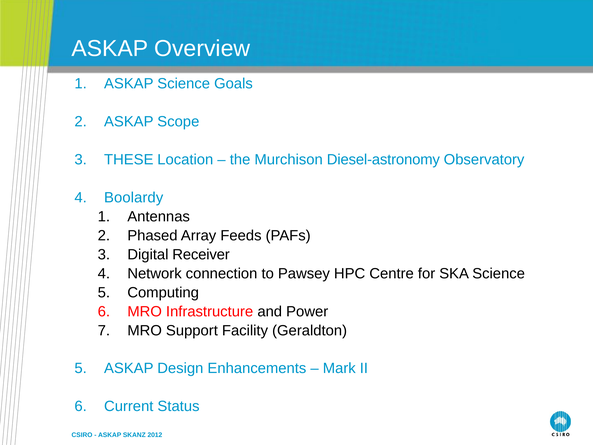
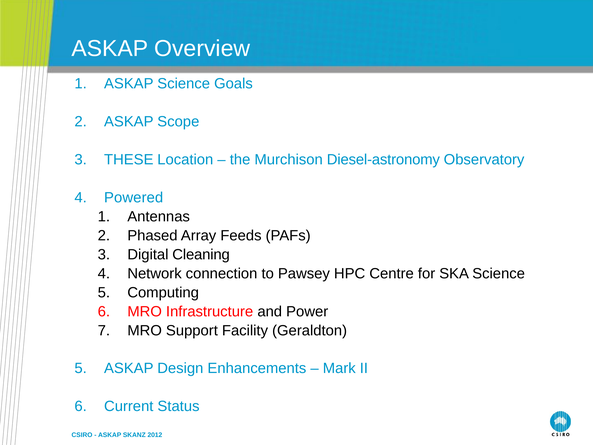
Boolardy: Boolardy -> Powered
Receiver: Receiver -> Cleaning
